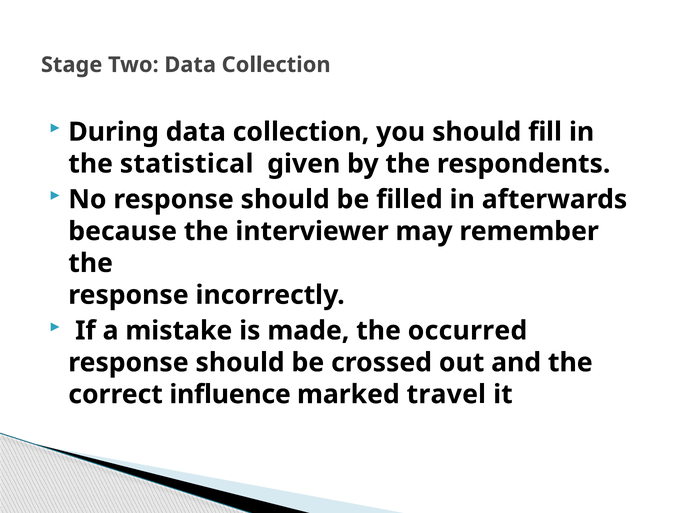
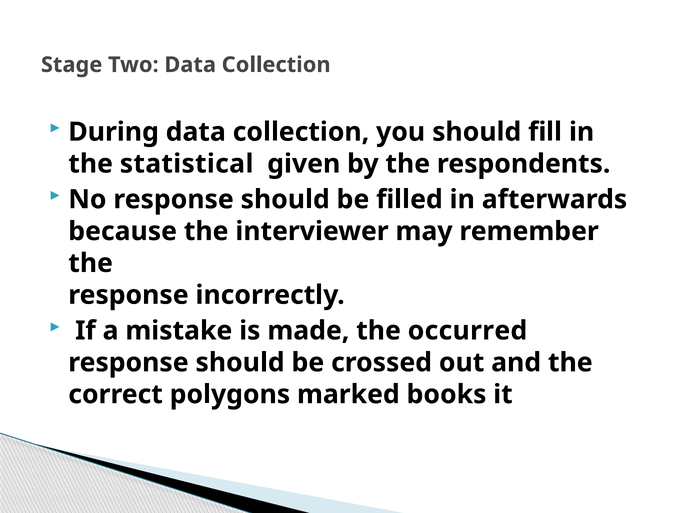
influence: influence -> polygons
travel: travel -> books
